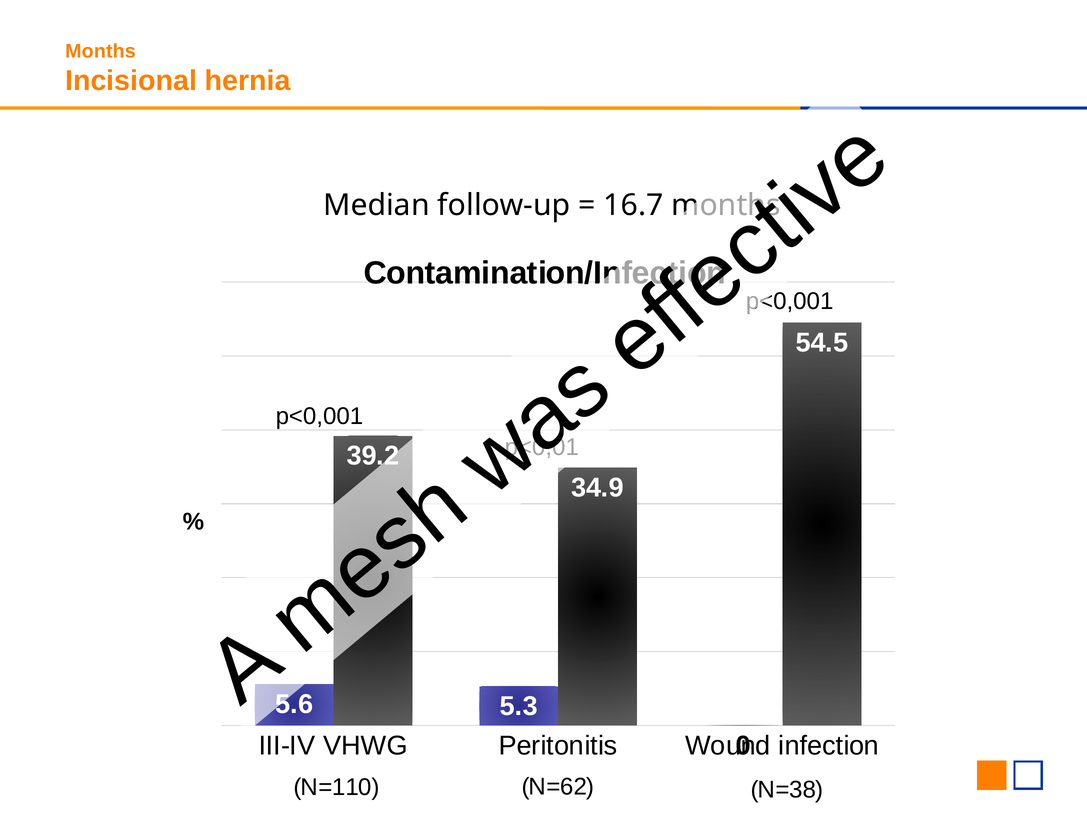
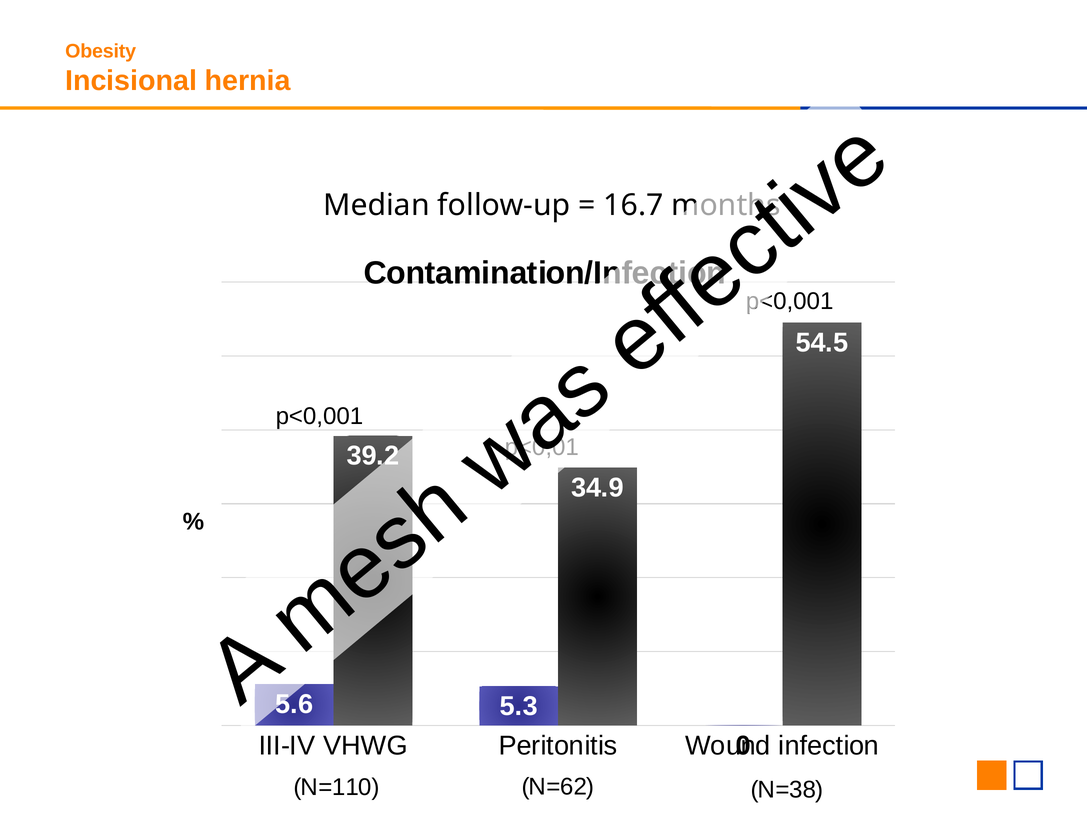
Months at (101, 51): Months -> Obesity
